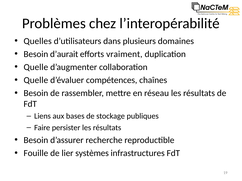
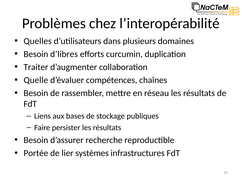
d’aurait: d’aurait -> d’libres
vraiment: vraiment -> curcumin
Quelle at (36, 67): Quelle -> Traiter
Fouille: Fouille -> Portée
